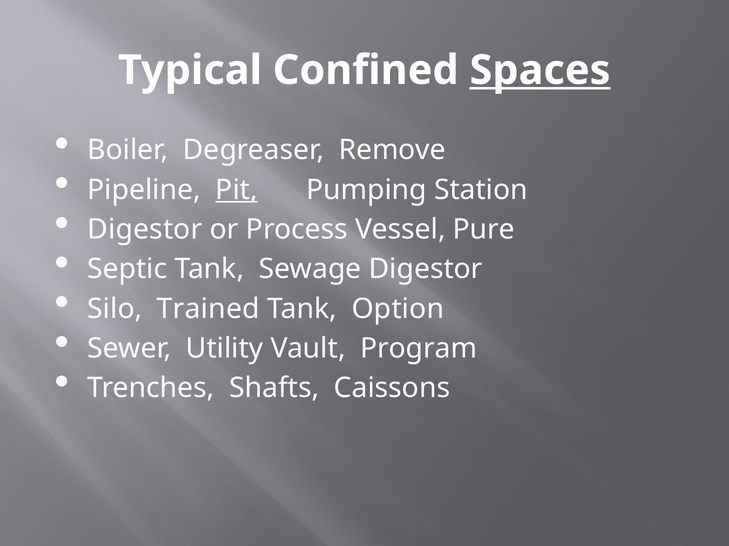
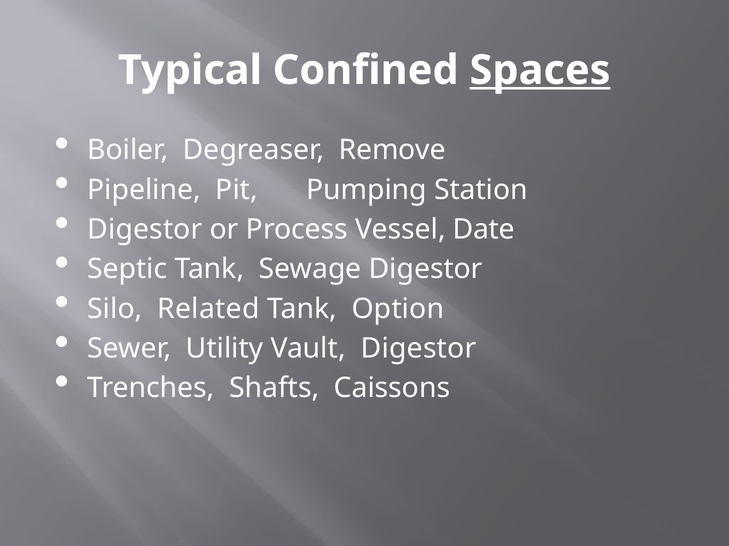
Pit underline: present -> none
Pure: Pure -> Date
Trained: Trained -> Related
Vault Program: Program -> Digestor
